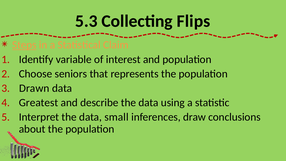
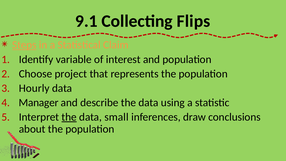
5.3: 5.3 -> 9.1
seniors: seniors -> project
Drawn: Drawn -> Hourly
Greatest: Greatest -> Manager
the at (69, 117) underline: none -> present
